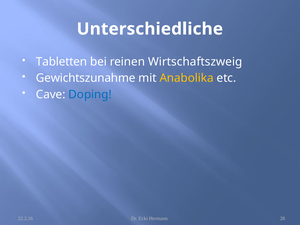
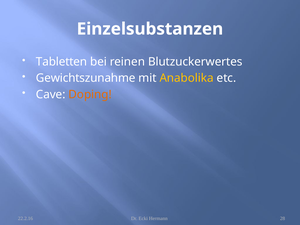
Unterschiedliche: Unterschiedliche -> Einzelsubstanzen
Wirtschaftszweig: Wirtschaftszweig -> Blutzuckerwertes
Doping colour: blue -> orange
